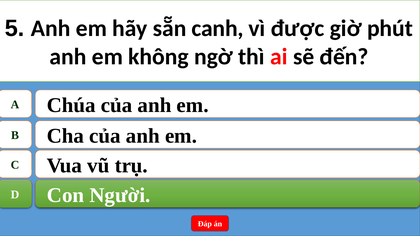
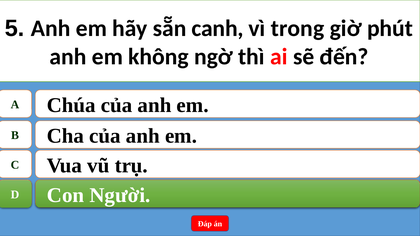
được: được -> trong
